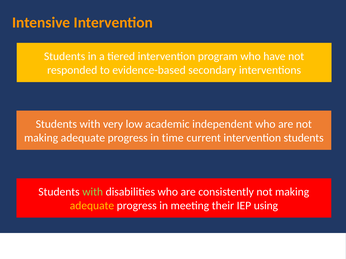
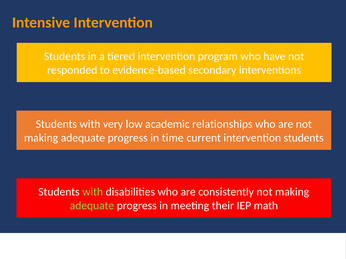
independent: independent -> relationships
adequate at (92, 206) colour: yellow -> light green
using: using -> math
